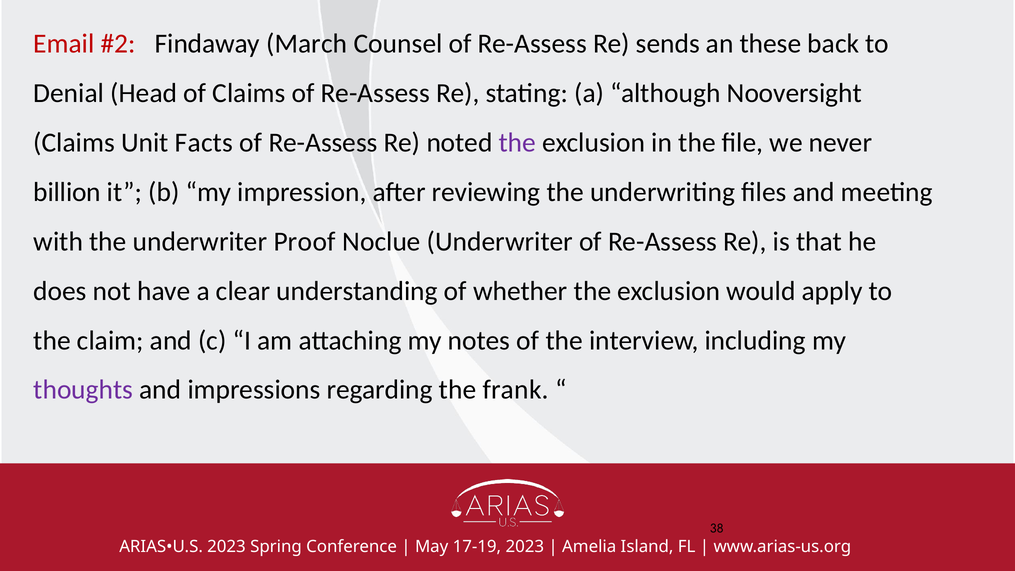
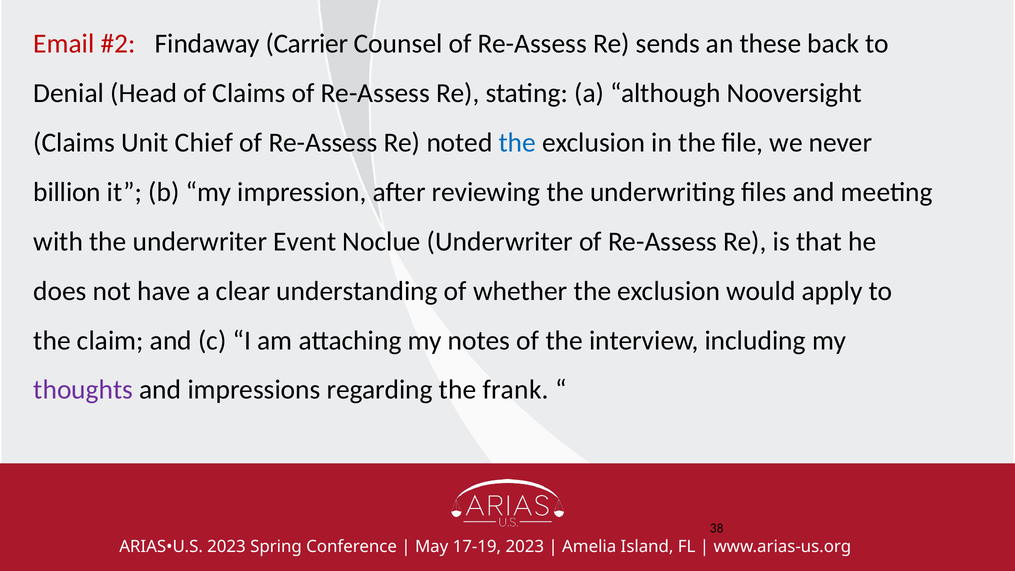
March: March -> Carrier
Facts: Facts -> Chief
the at (517, 143) colour: purple -> blue
Proof: Proof -> Event
